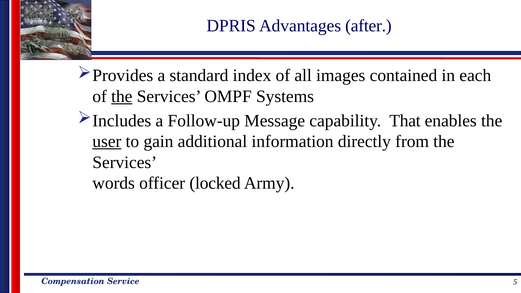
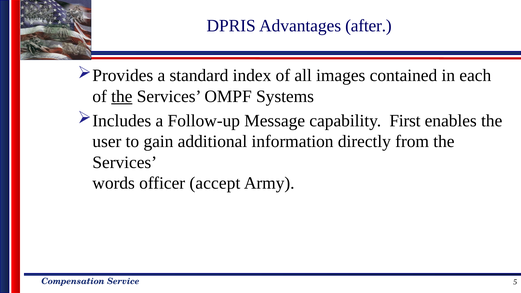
That: That -> First
user underline: present -> none
locked: locked -> accept
